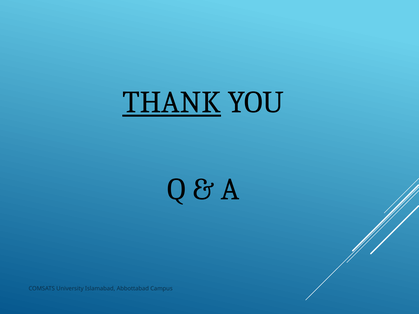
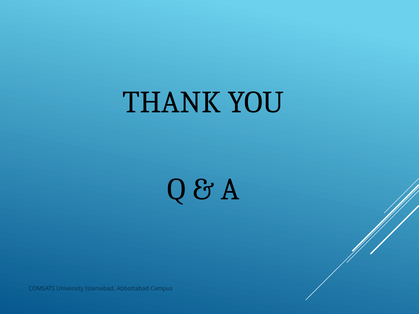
THANK underline: present -> none
